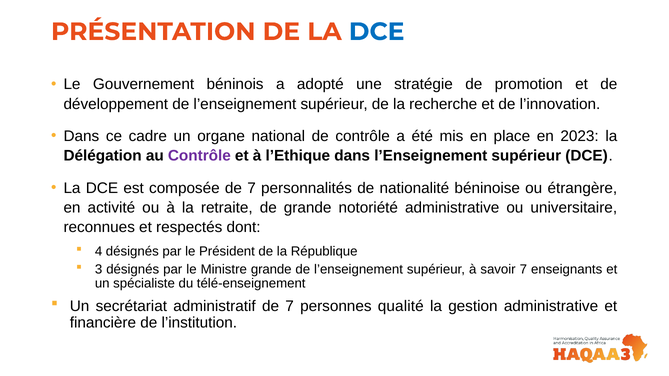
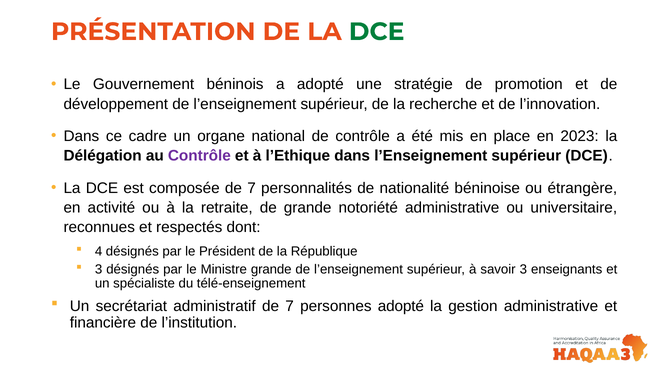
DCE at (377, 32) colour: blue -> green
savoir 7: 7 -> 3
personnes qualité: qualité -> adopté
